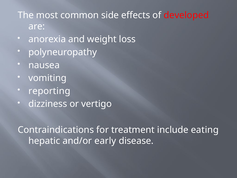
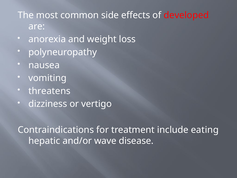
reporting: reporting -> threatens
early: early -> wave
